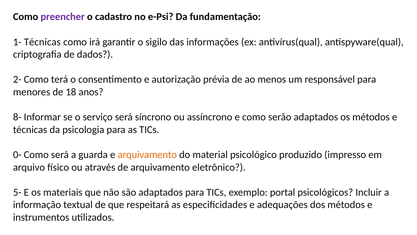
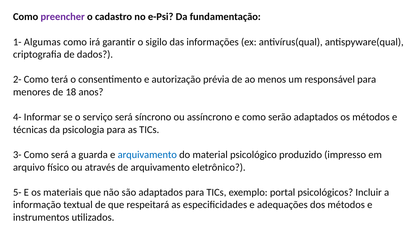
1- Técnicas: Técnicas -> Algumas
8-: 8- -> 4-
0-: 0- -> 3-
arquivamento at (147, 154) colour: orange -> blue
